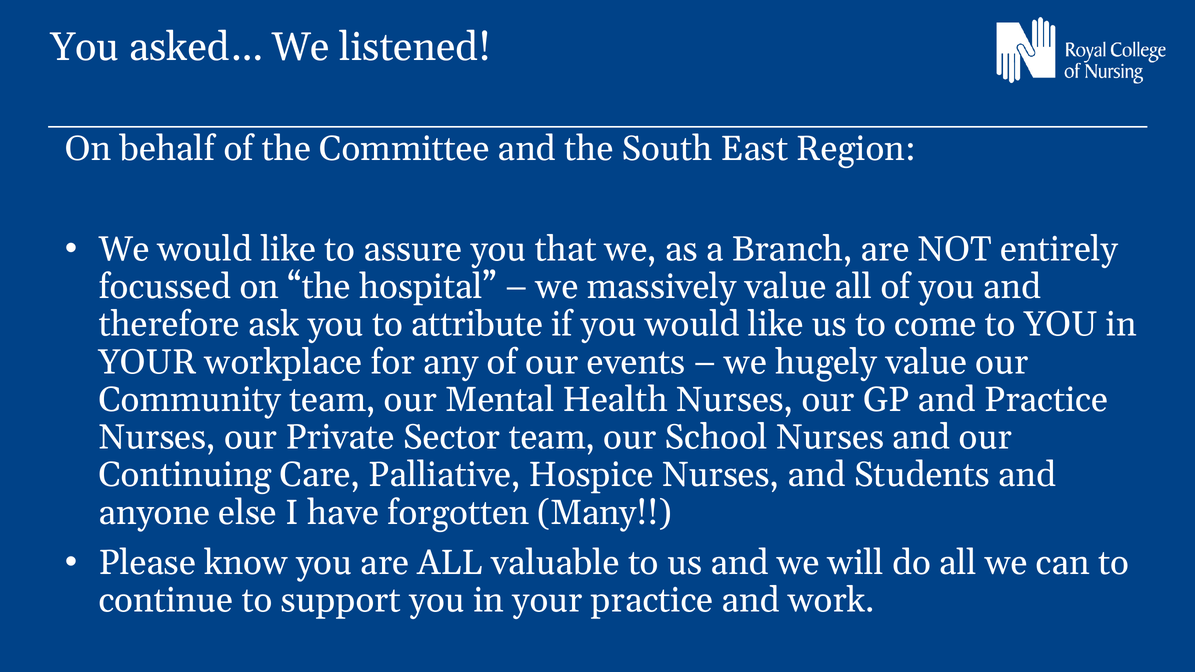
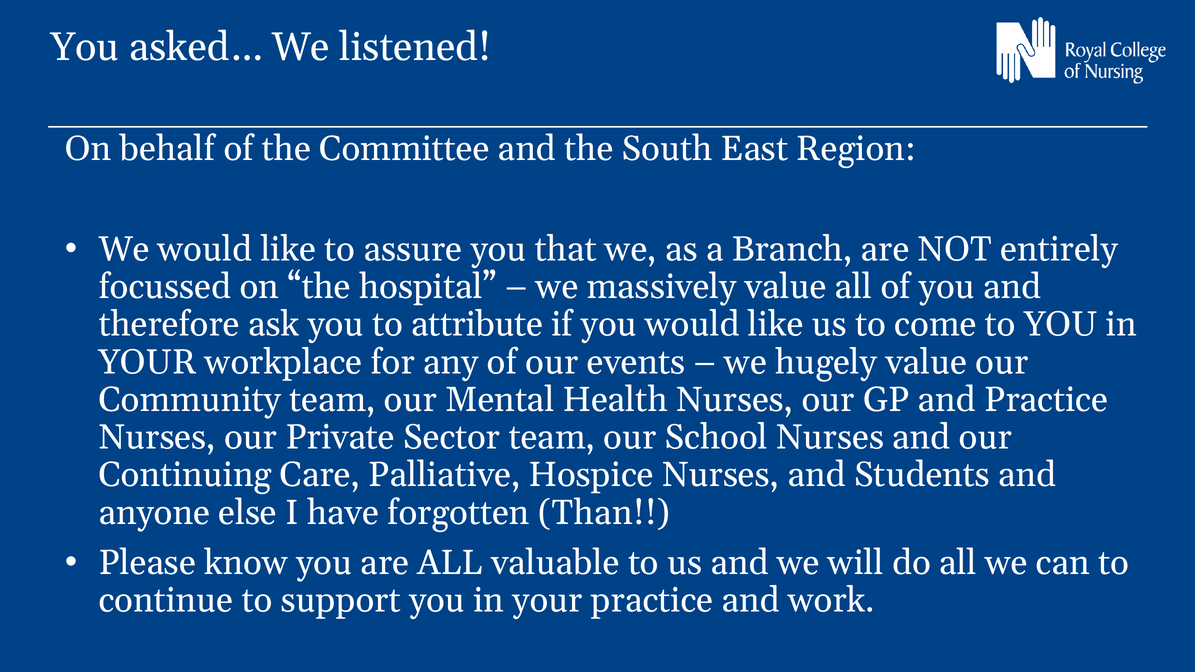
Many: Many -> Than
